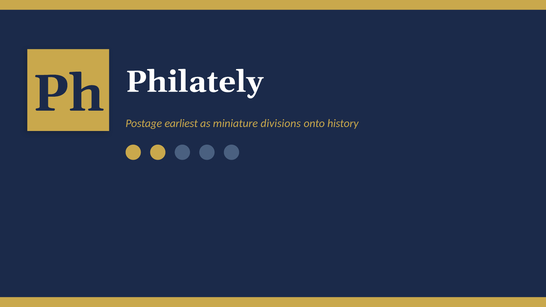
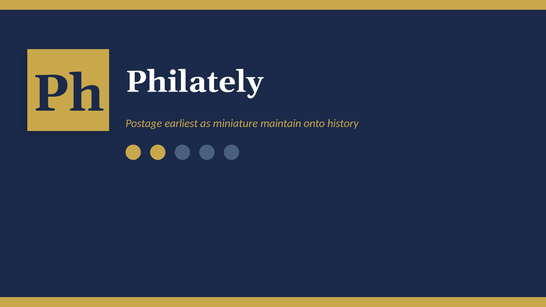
divisions: divisions -> maintain
